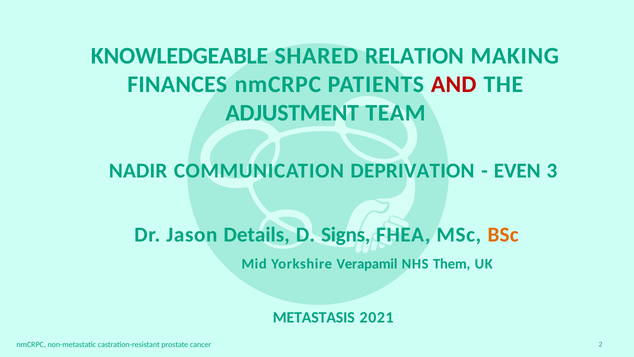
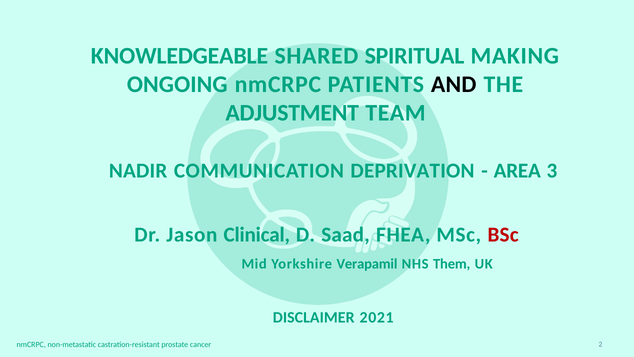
RELATION: RELATION -> SPIRITUAL
FINANCES: FINANCES -> ONGOING
AND colour: red -> black
EVEN: EVEN -> AREA
Details: Details -> Clinical
Signs: Signs -> Saad
BSc colour: orange -> red
METASTASIS: METASTASIS -> DISCLAIMER
